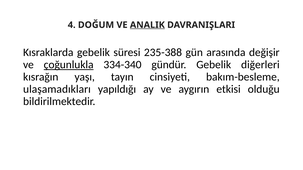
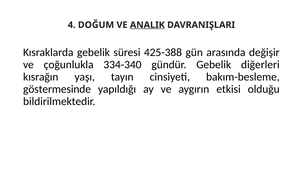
235-388: 235-388 -> 425-388
çoğunlukla underline: present -> none
ulaşamadıkları: ulaşamadıkları -> göstermesinde
